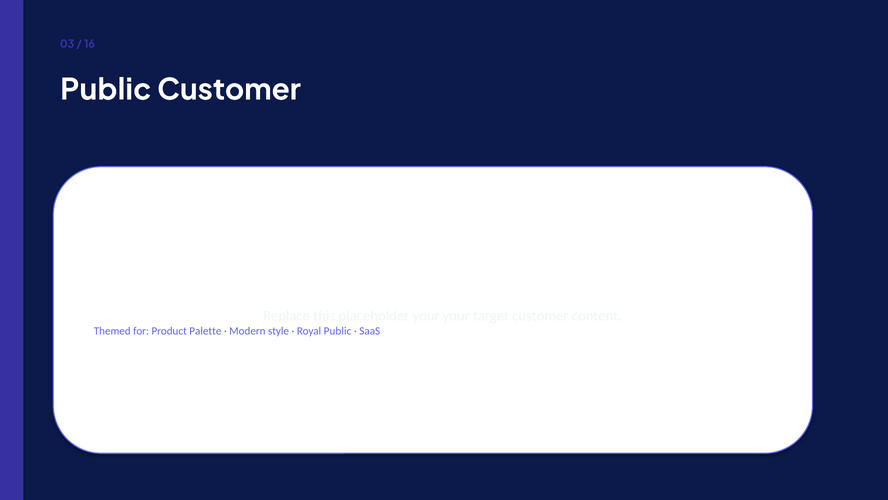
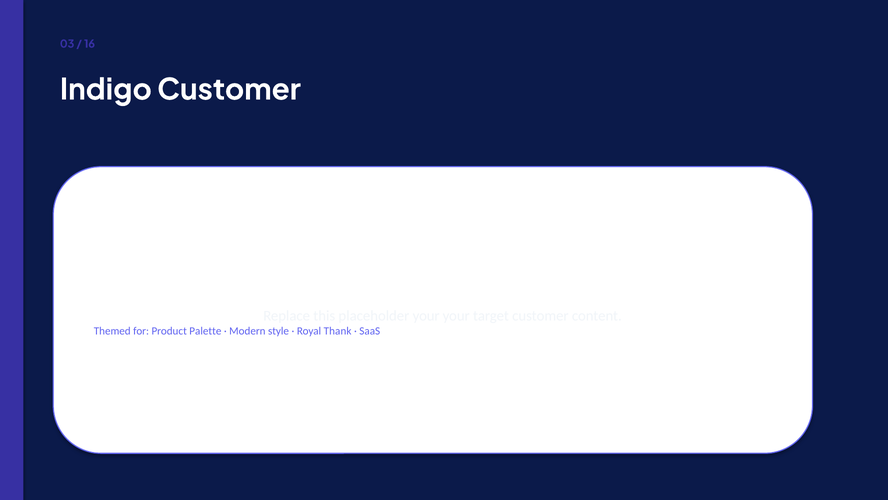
Public at (106, 90): Public -> Indigo
Royal Public: Public -> Thank
